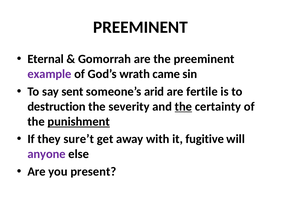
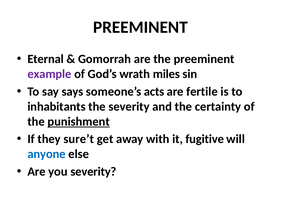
came: came -> miles
sent: sent -> says
arid: arid -> acts
destruction: destruction -> inhabitants
the at (183, 106) underline: present -> none
anyone colour: purple -> blue
you present: present -> severity
